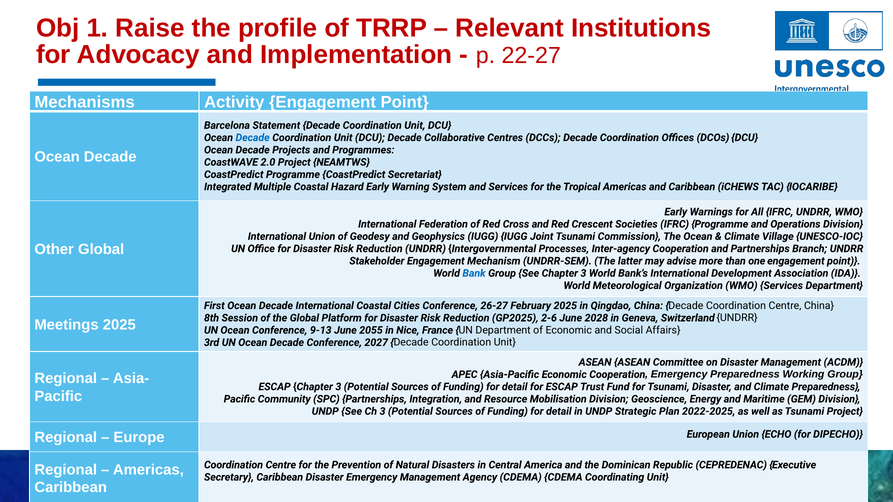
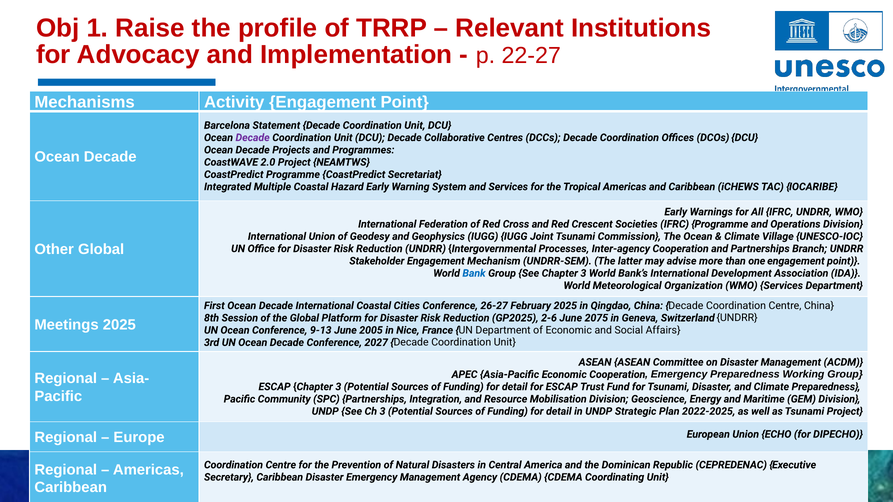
Decade at (253, 138) colour: blue -> purple
2028: 2028 -> 2075
2055: 2055 -> 2005
